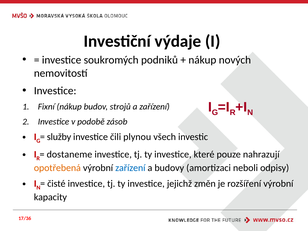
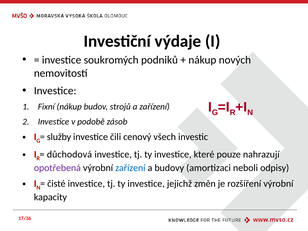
plynou: plynou -> cenový
dostaneme: dostaneme -> důchodová
opotřebená colour: orange -> purple
